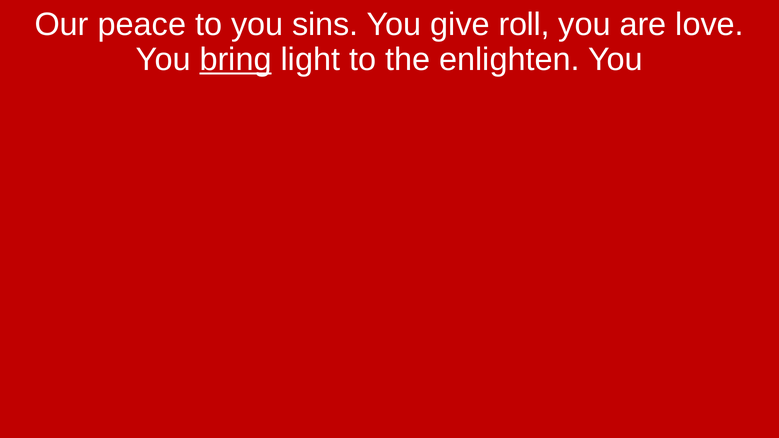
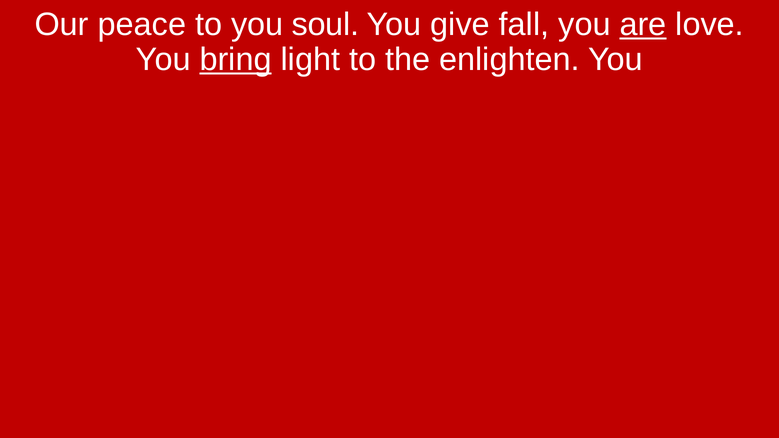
sins: sins -> soul
roll: roll -> fall
are underline: none -> present
